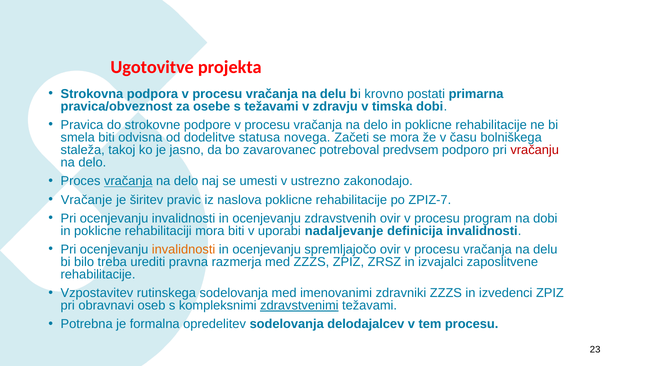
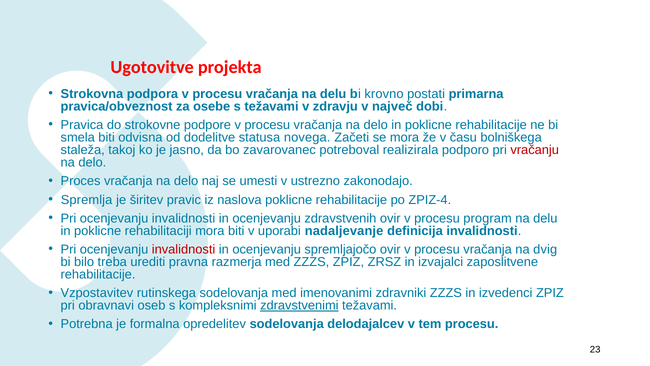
timska: timska -> največ
predvsem: predvsem -> realizirala
vračanja at (128, 181) underline: present -> none
Vračanje: Vračanje -> Spremlja
ZPIZ-7: ZPIZ-7 -> ZPIZ-4
dobi at (545, 218): dobi -> delu
invalidnosti at (184, 249) colour: orange -> red
delu at (545, 249): delu -> dvig
